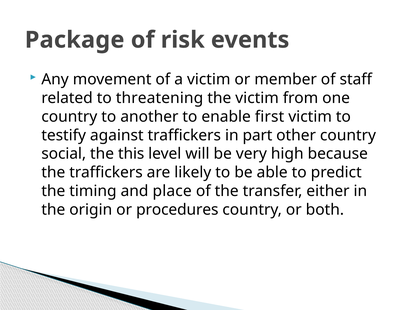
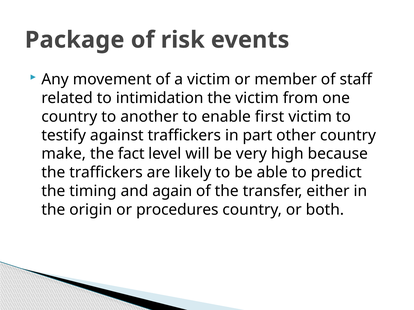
threatening: threatening -> intimidation
social: social -> make
this: this -> fact
place: place -> again
